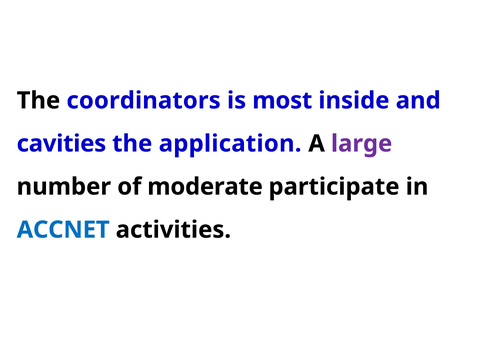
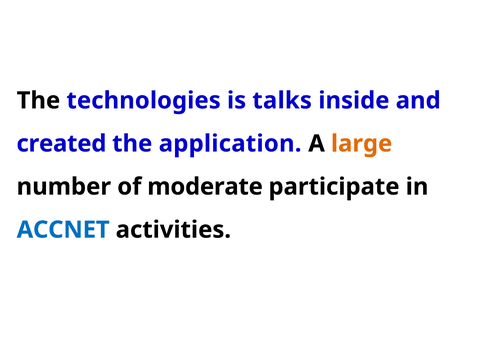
coordinators: coordinators -> technologies
most: most -> talks
cavities: cavities -> created
large colour: purple -> orange
